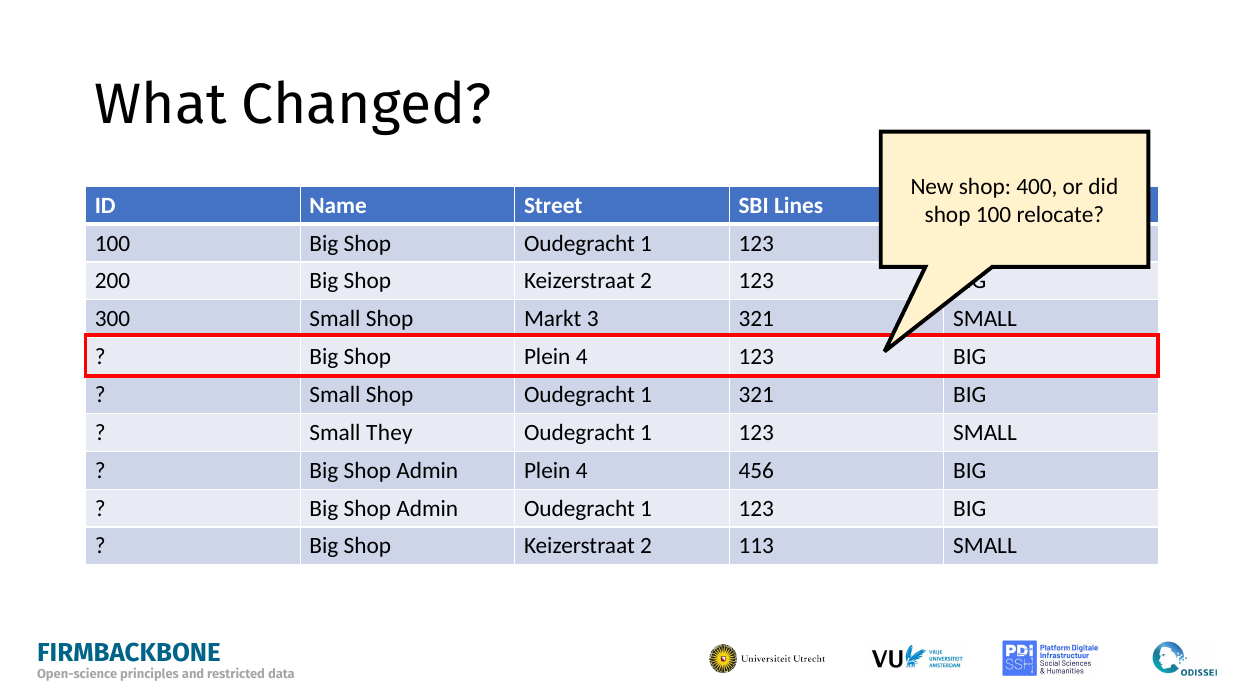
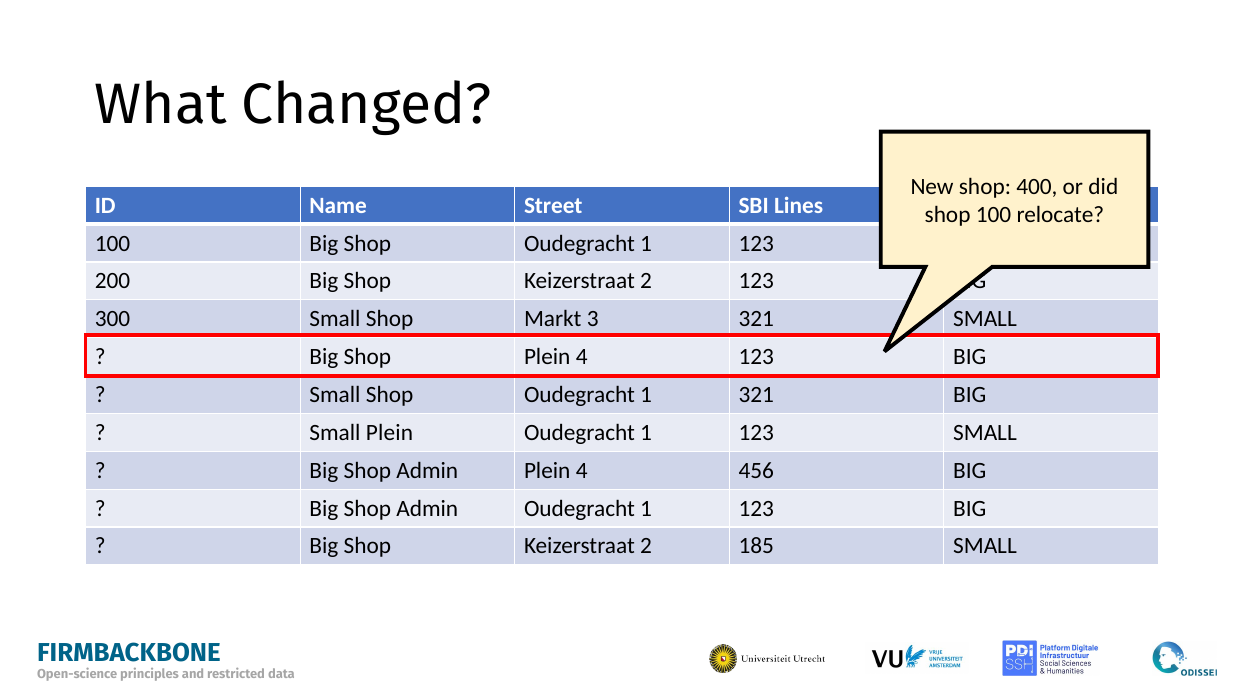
Small They: They -> Plein
113: 113 -> 185
